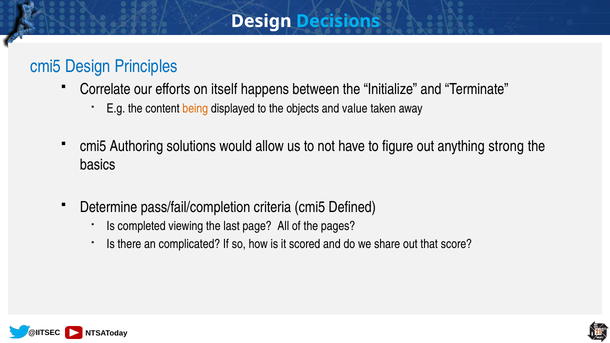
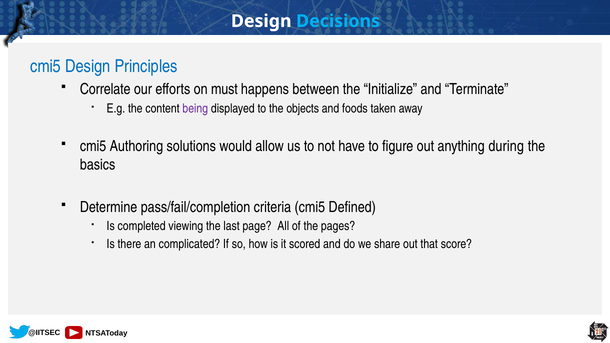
itself: itself -> must
being colour: orange -> purple
value: value -> foods
strong: strong -> during
